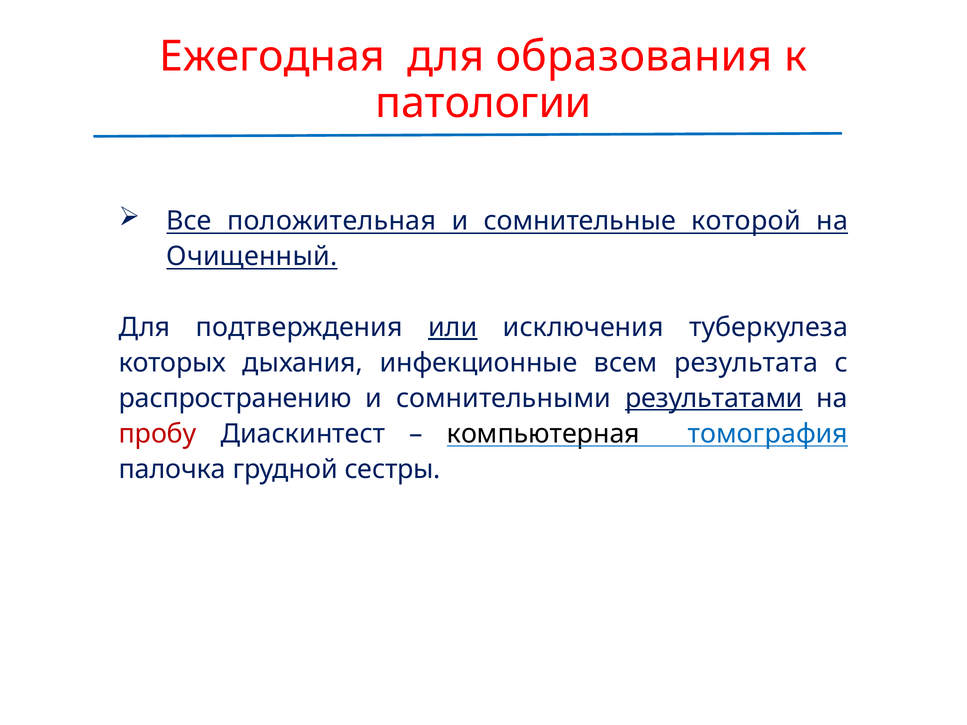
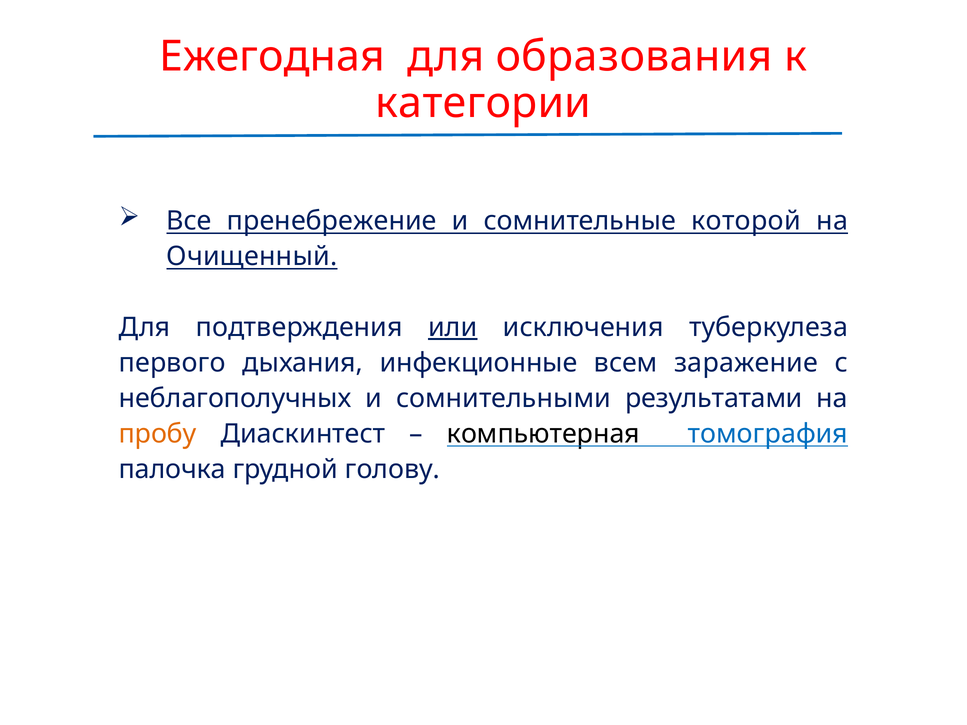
патологии: патологии -> категории
положительная: положительная -> пренебрежение
которых: которых -> первого
результата: результата -> заражение
распространению: распространению -> неблагополучных
результатами underline: present -> none
пробу colour: red -> orange
сестры: сестры -> голову
